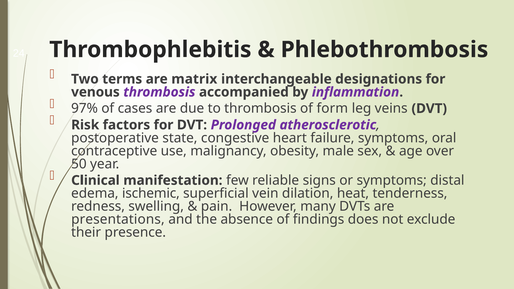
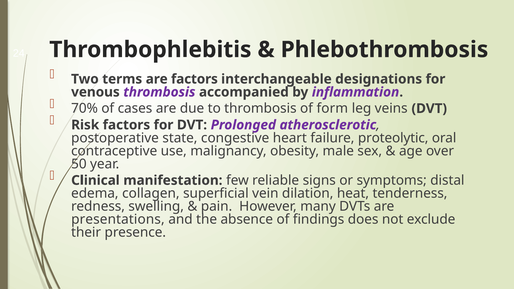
are matrix: matrix -> factors
97%: 97% -> 70%
failure symptoms: symptoms -> proteolytic
ischemic: ischemic -> collagen
